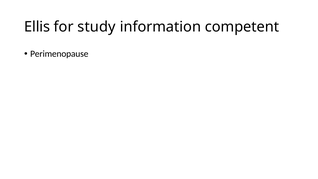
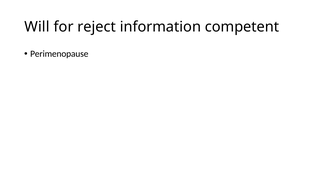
Ellis: Ellis -> Will
study: study -> reject
